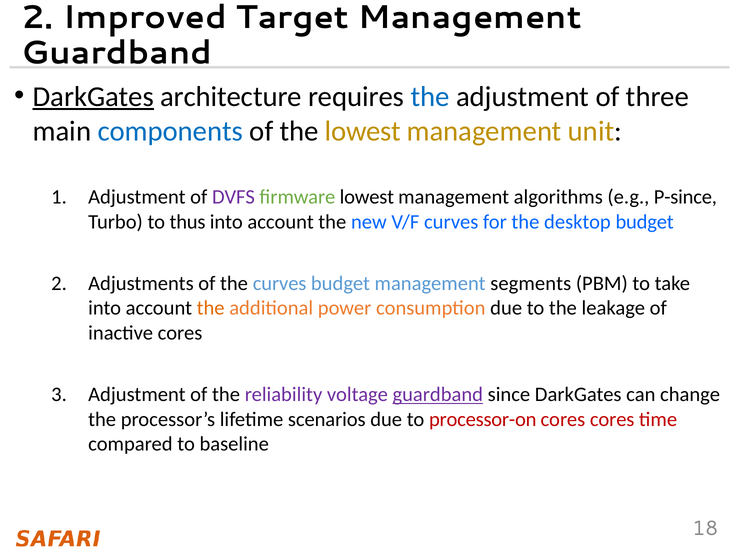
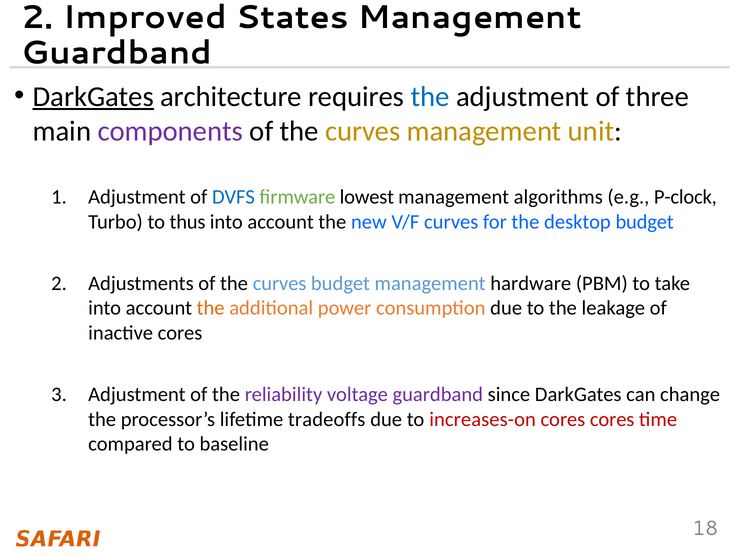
Target: Target -> States
components colour: blue -> purple
lowest at (363, 131): lowest -> curves
DVFS colour: purple -> blue
P-since: P-since -> P-clock
segments: segments -> hardware
guardband at (438, 395) underline: present -> none
scenarios: scenarios -> tradeoffs
processor-on: processor-on -> increases-on
